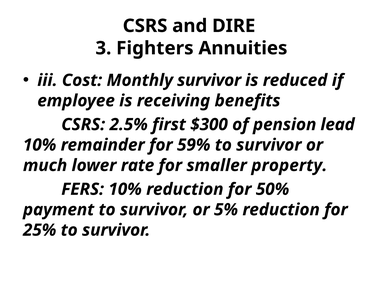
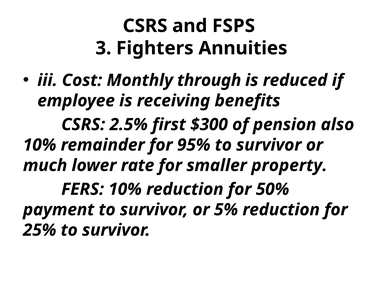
DIRE: DIRE -> FSPS
Monthly survivor: survivor -> through
lead: lead -> also
59%: 59% -> 95%
